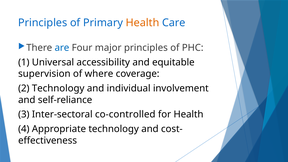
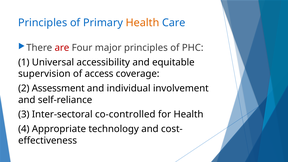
are colour: blue -> red
where: where -> access
2 Technology: Technology -> Assessment
